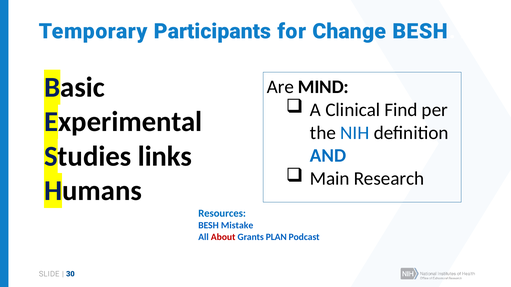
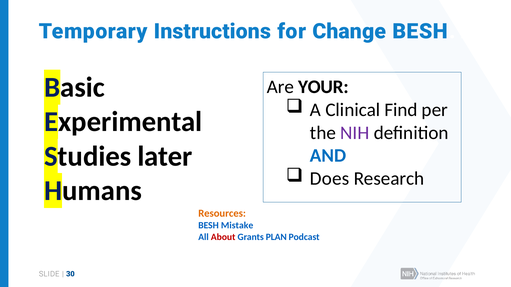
Participants: Participants -> Instructions
MIND: MIND -> YOUR
NIH colour: blue -> purple
links: links -> later
Main: Main -> Does
Resources colour: blue -> orange
